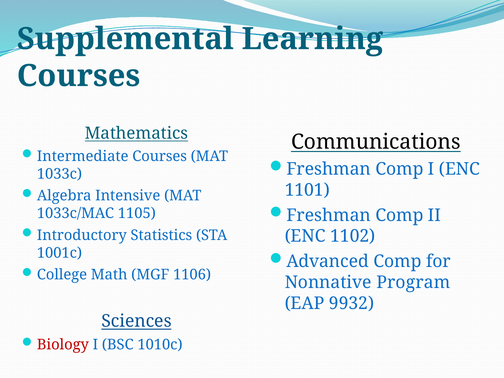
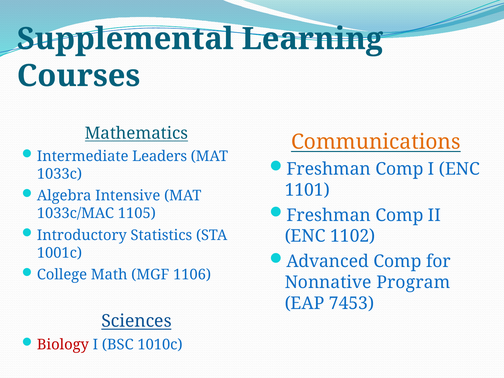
Communications colour: black -> orange
Intermediate Courses: Courses -> Leaders
9932: 9932 -> 7453
